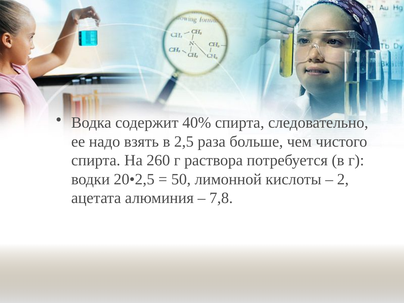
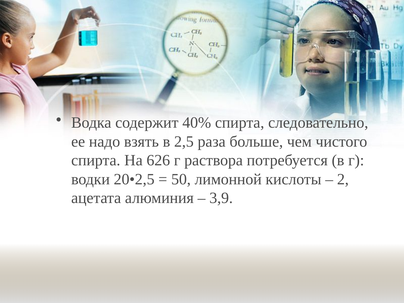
260: 260 -> 626
7,8: 7,8 -> 3,9
